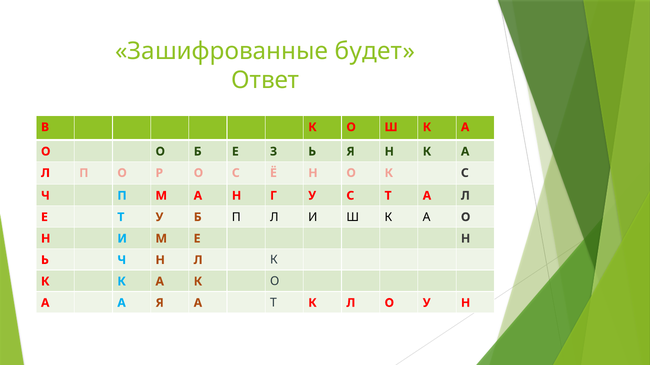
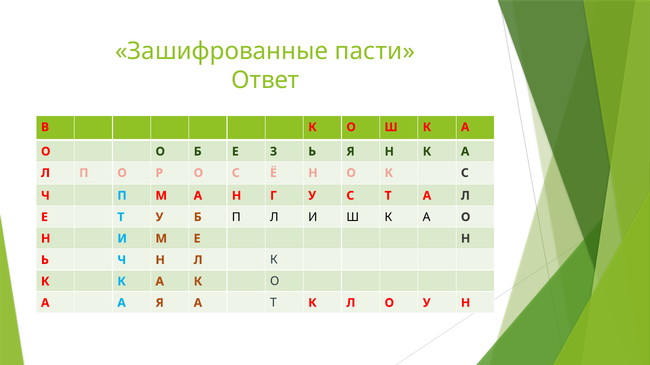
будет: будет -> пасти
